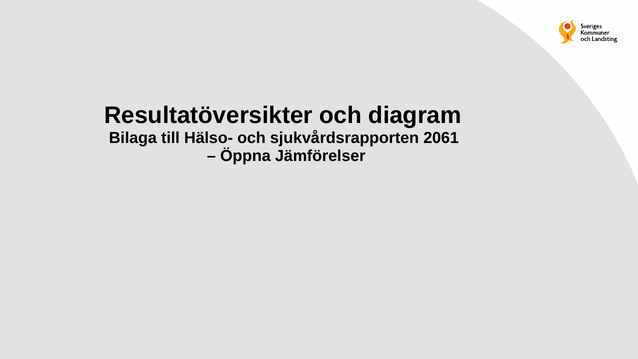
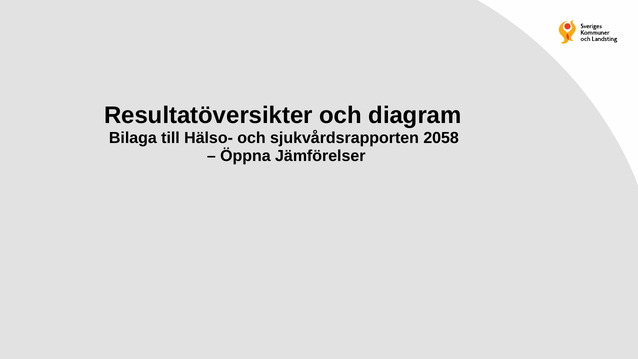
2061: 2061 -> 2058
